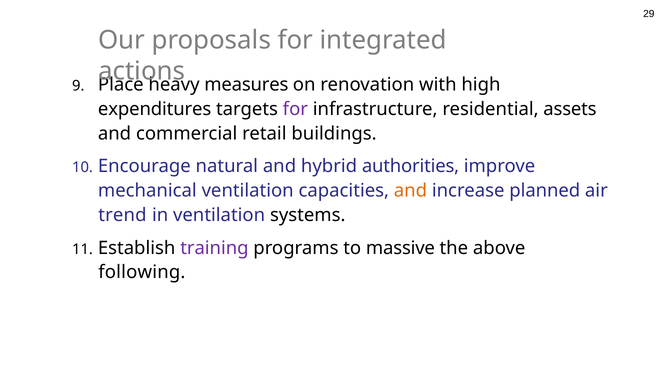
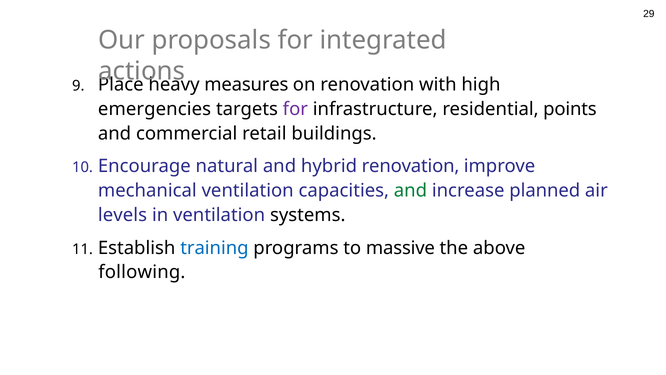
expenditures: expenditures -> emergencies
assets: assets -> points
hybrid authorities: authorities -> renovation
and at (410, 191) colour: orange -> green
trend: trend -> levels
training colour: purple -> blue
